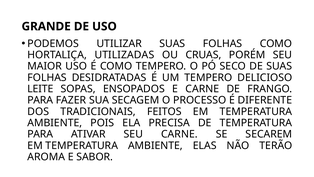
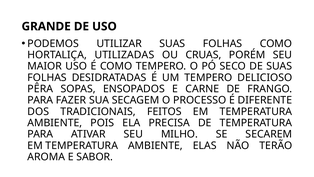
LEITE: LEITE -> PÊRA
SEU CARNE: CARNE -> MILHO
